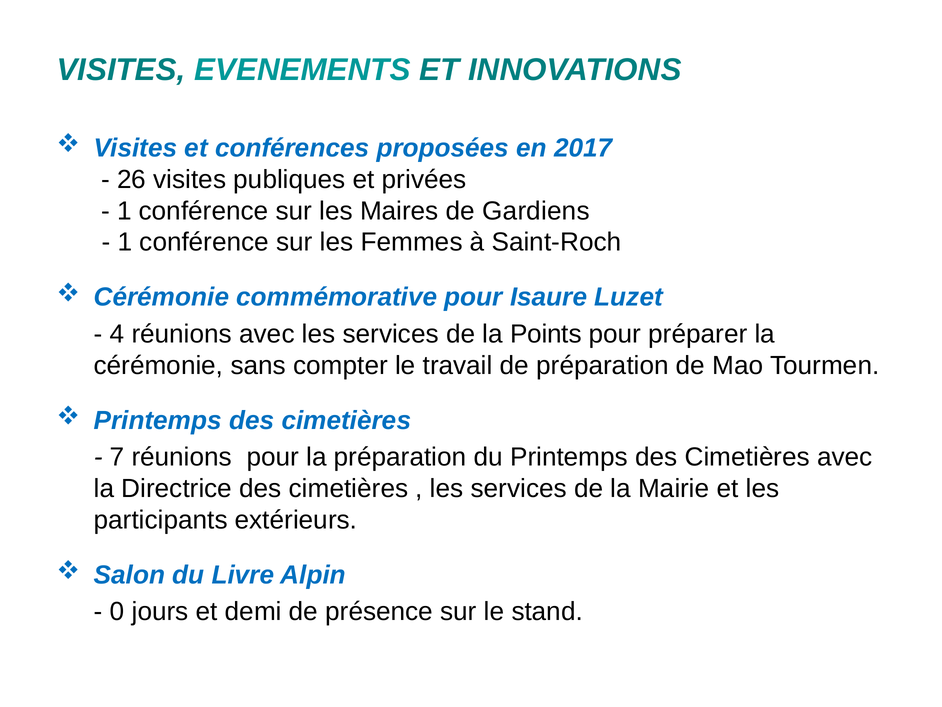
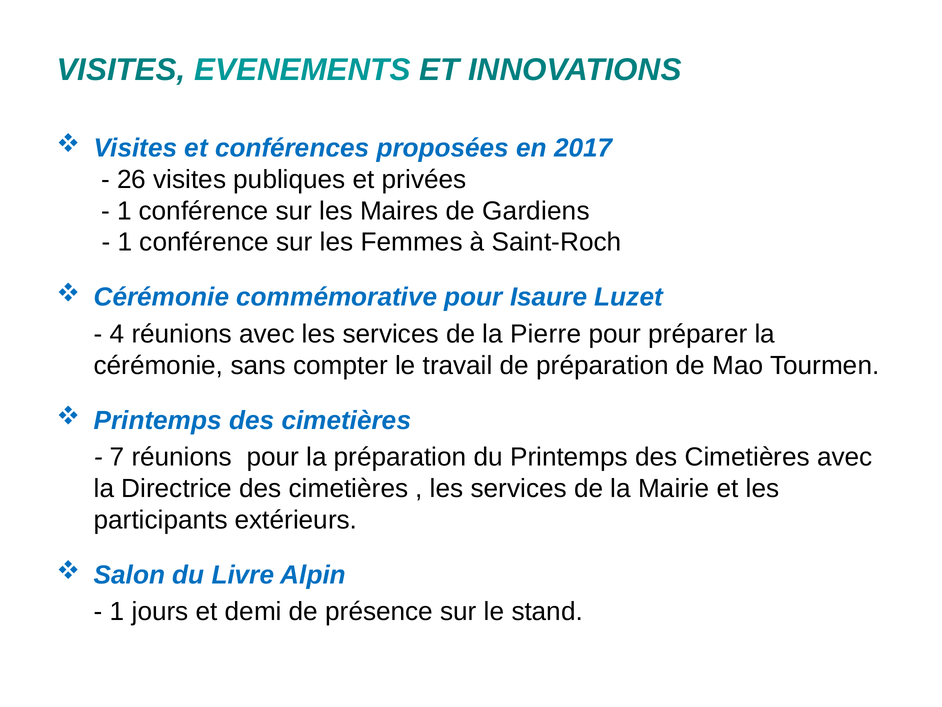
Points: Points -> Pierre
0 at (117, 611): 0 -> 1
